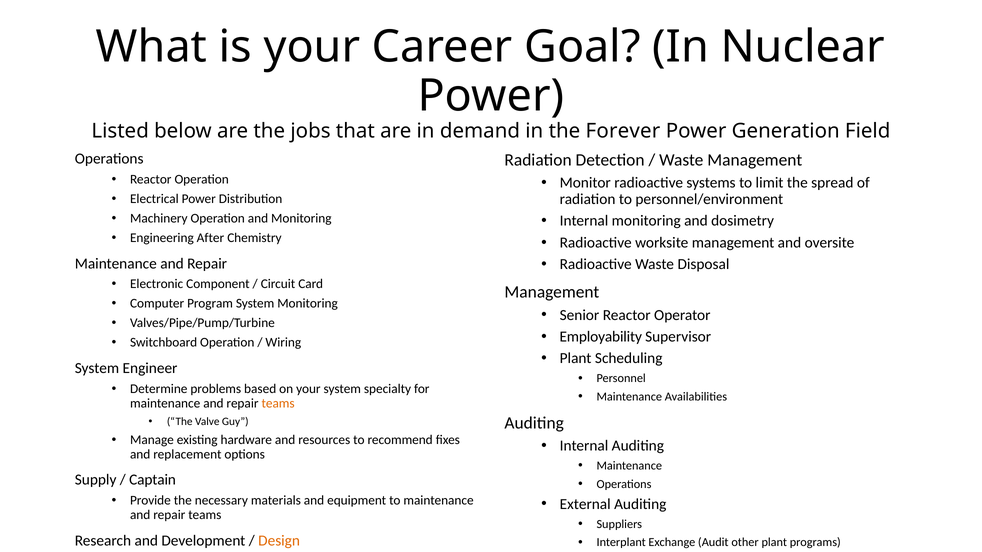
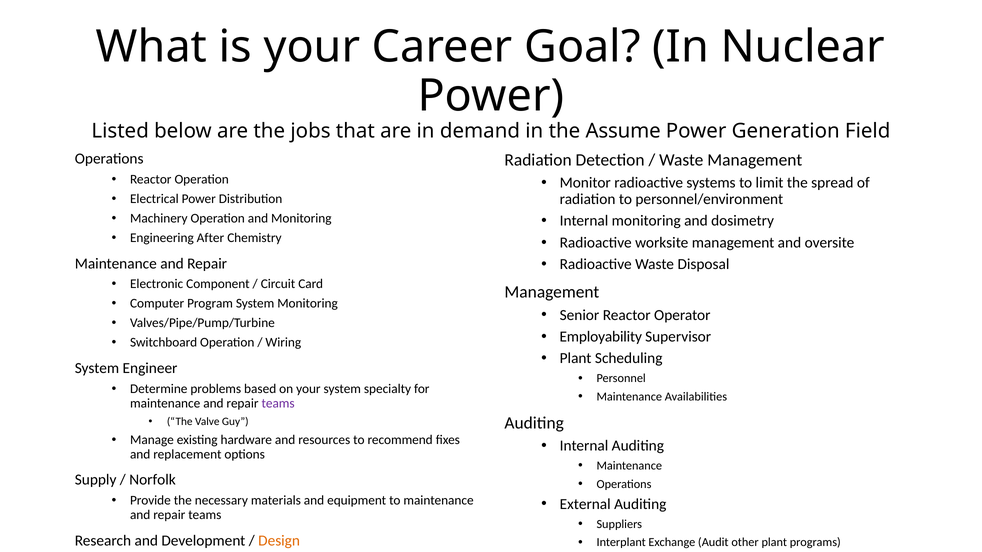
Forever: Forever -> Assume
teams at (278, 403) colour: orange -> purple
Captain: Captain -> Norfolk
